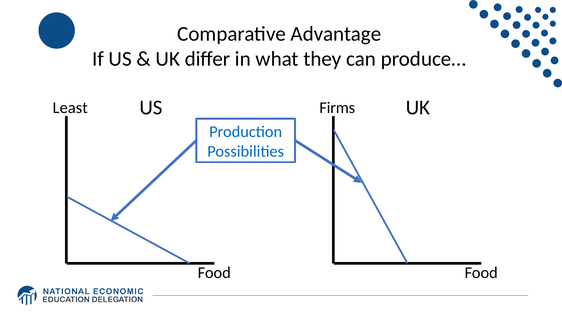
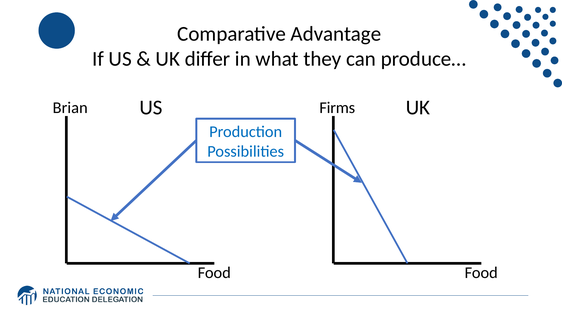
Least: Least -> Brian
